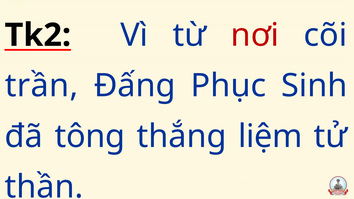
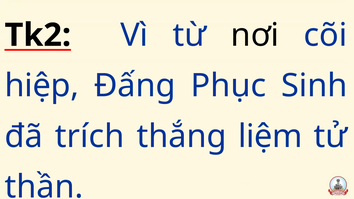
nơi colour: red -> black
trần: trần -> hiệp
tông: tông -> trích
